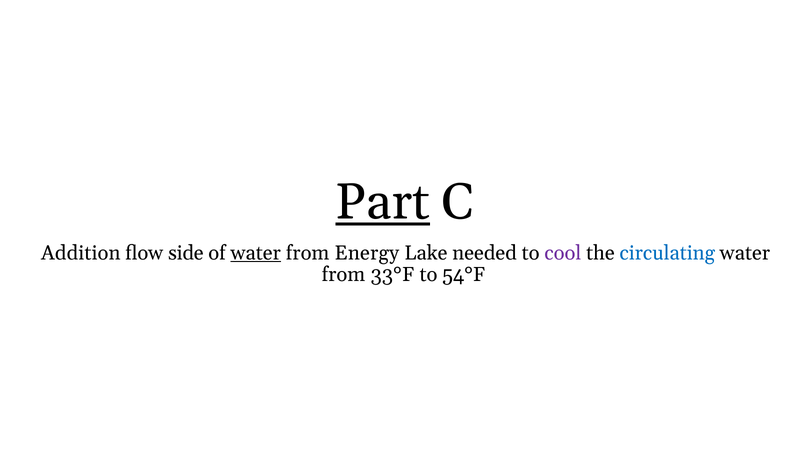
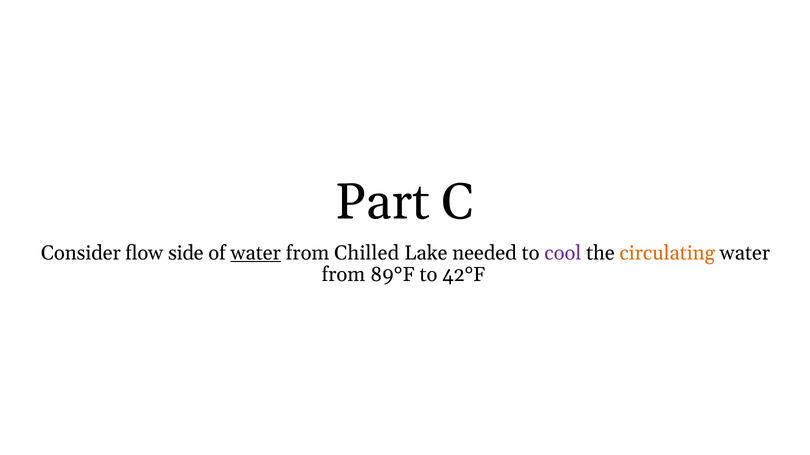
Part underline: present -> none
Addition: Addition -> Consider
Energy: Energy -> Chilled
circulating colour: blue -> orange
33°F: 33°F -> 89°F
54°F: 54°F -> 42°F
